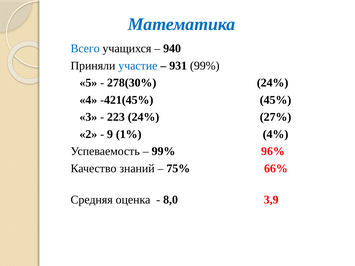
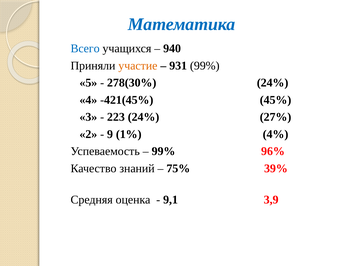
участие colour: blue -> orange
66%: 66% -> 39%
8,0: 8,0 -> 9,1
